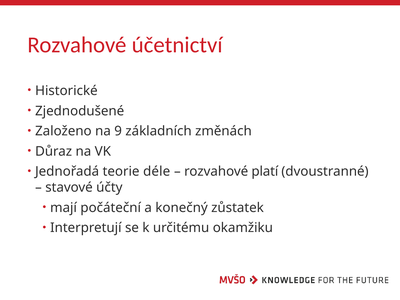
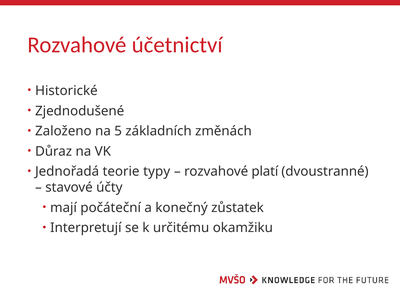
9: 9 -> 5
déle: déle -> typy
